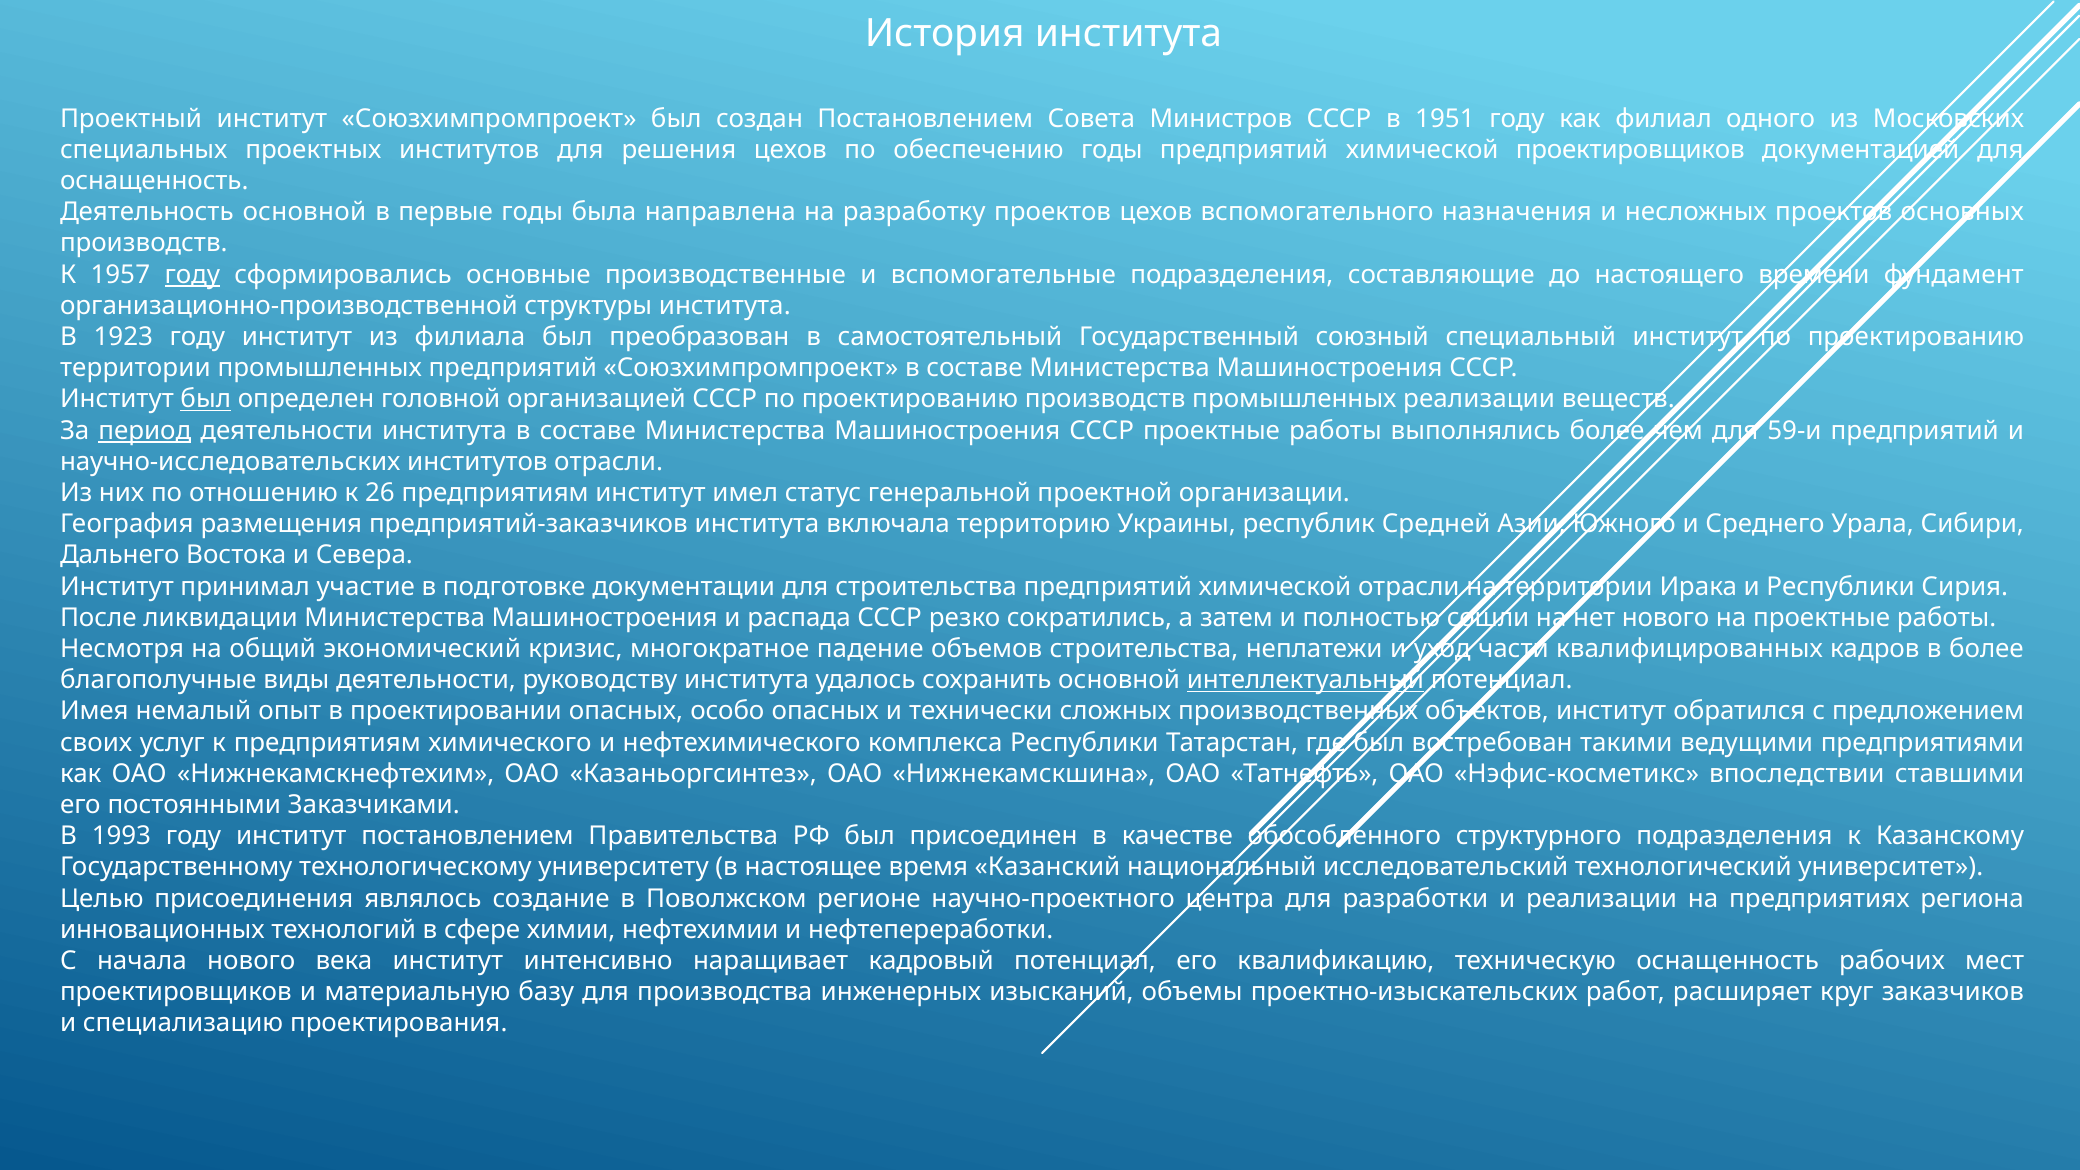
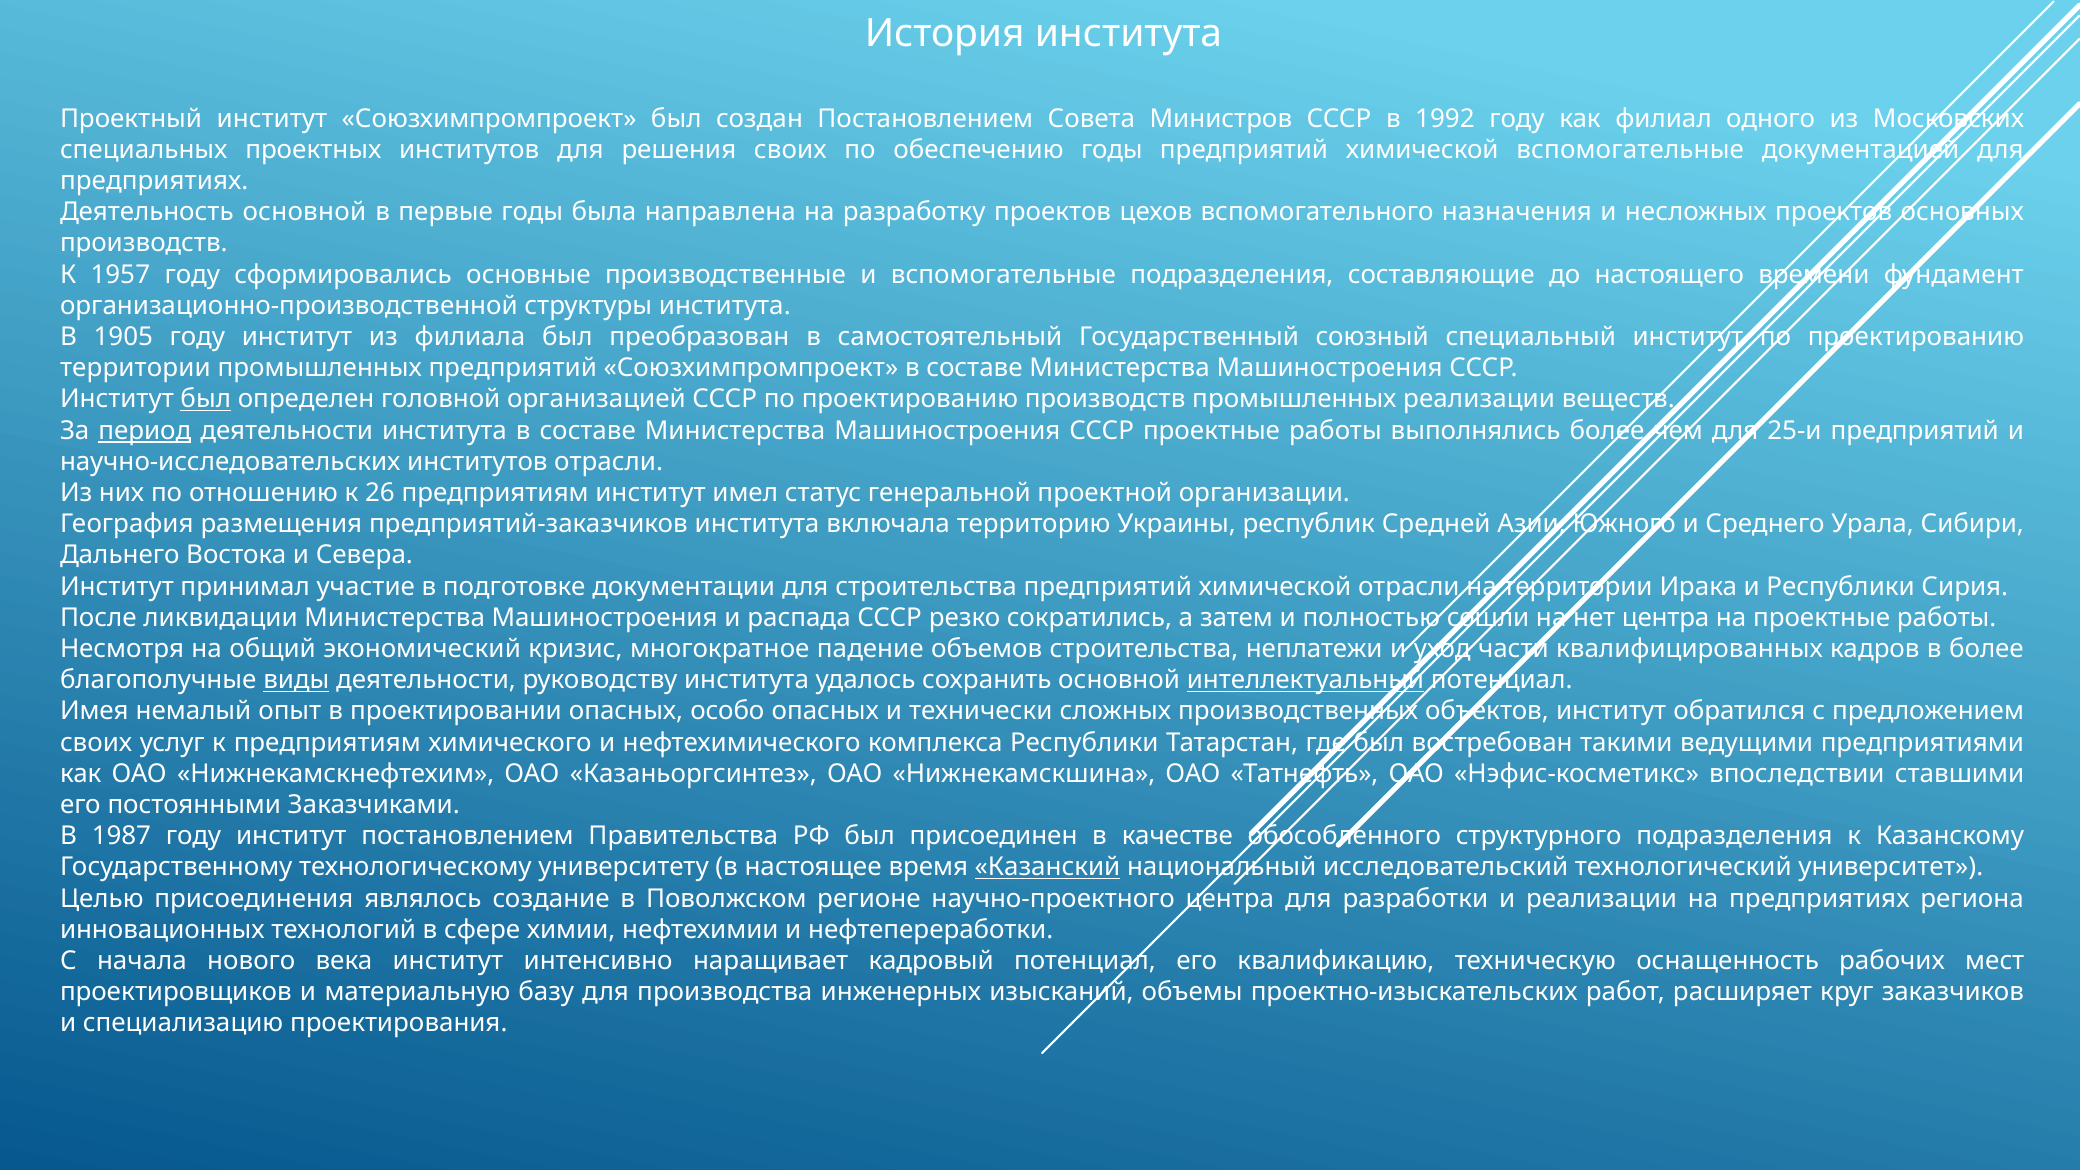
1951: 1951 -> 1992
решения цехов: цехов -> своих
химической проектировщиков: проектировщиков -> вспомогательные
оснащенность at (154, 181): оснащенность -> предприятиях
году at (192, 275) underline: present -> none
1923: 1923 -> 1905
59-и: 59-и -> 25-и
нет нового: нового -> центра
виды underline: none -> present
1993: 1993 -> 1987
Казанский underline: none -> present
